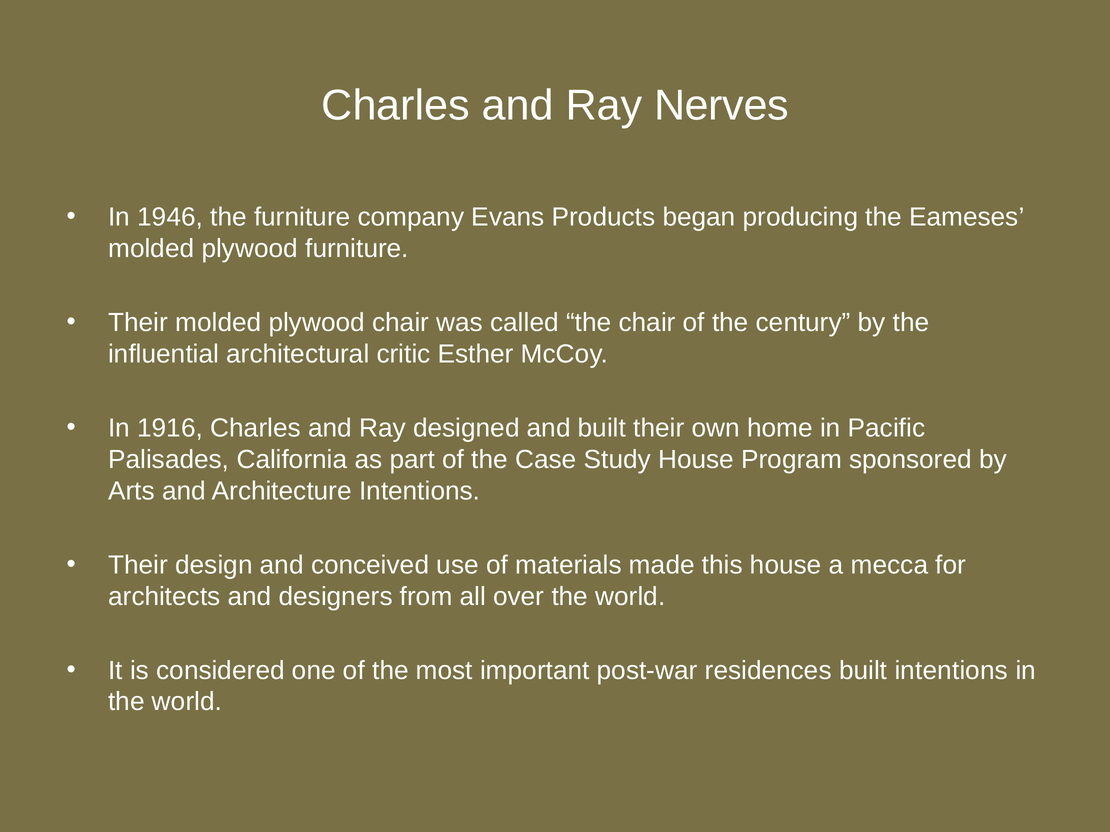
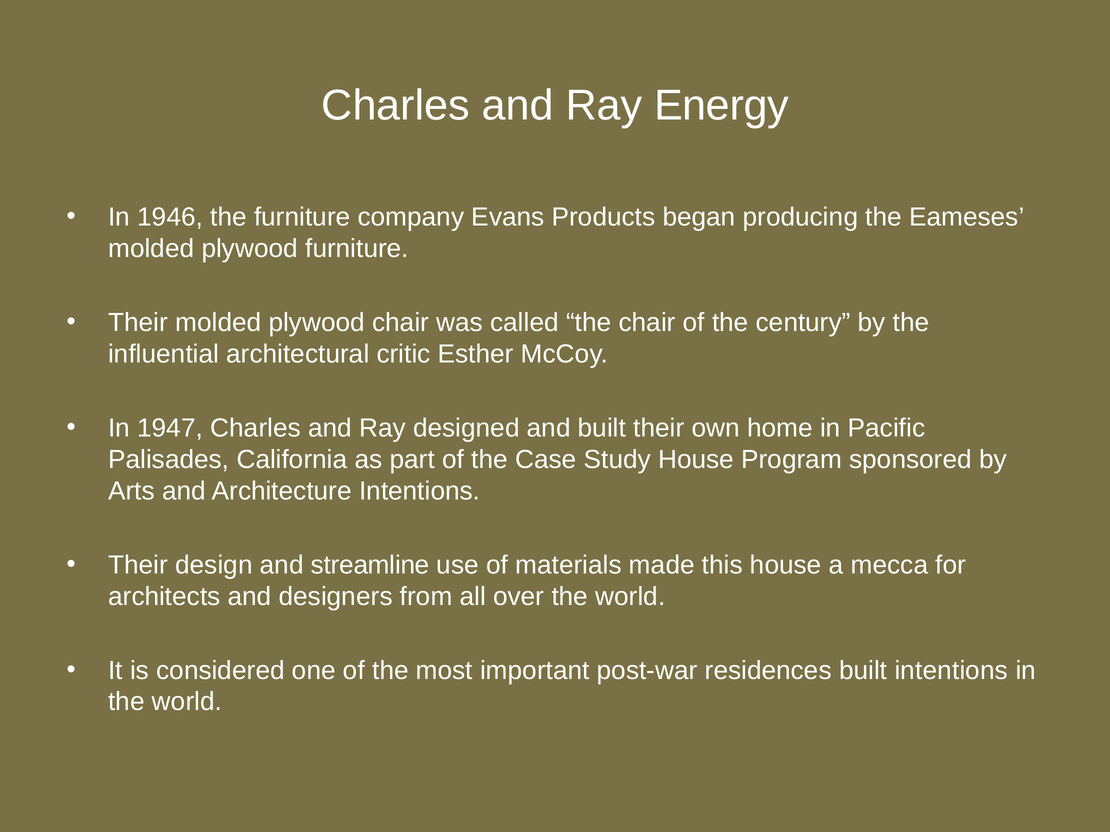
Nerves: Nerves -> Energy
1916: 1916 -> 1947
conceived: conceived -> streamline
